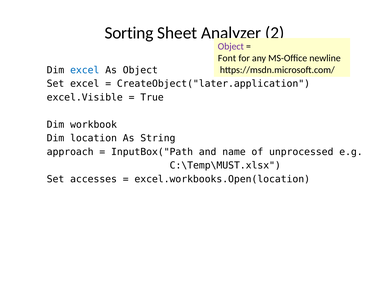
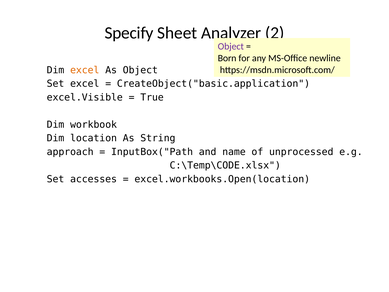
Sorting: Sorting -> Specify
Font: Font -> Born
excel at (85, 70) colour: blue -> orange
CreateObject("later.application: CreateObject("later.application -> CreateObject("basic.application
C:\Temp\MUST.xlsx: C:\Temp\MUST.xlsx -> C:\Temp\CODE.xlsx
